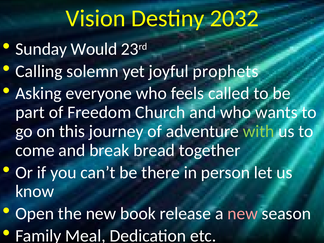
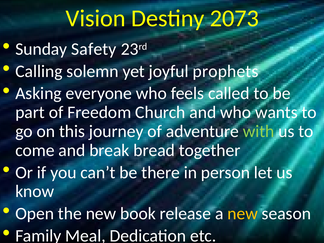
2032: 2032 -> 2073
Would: Would -> Safety
new at (243, 214) colour: pink -> yellow
